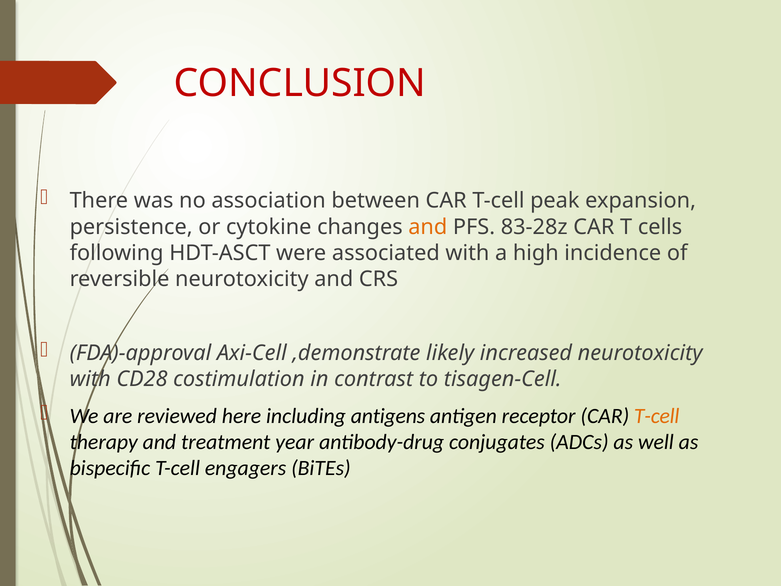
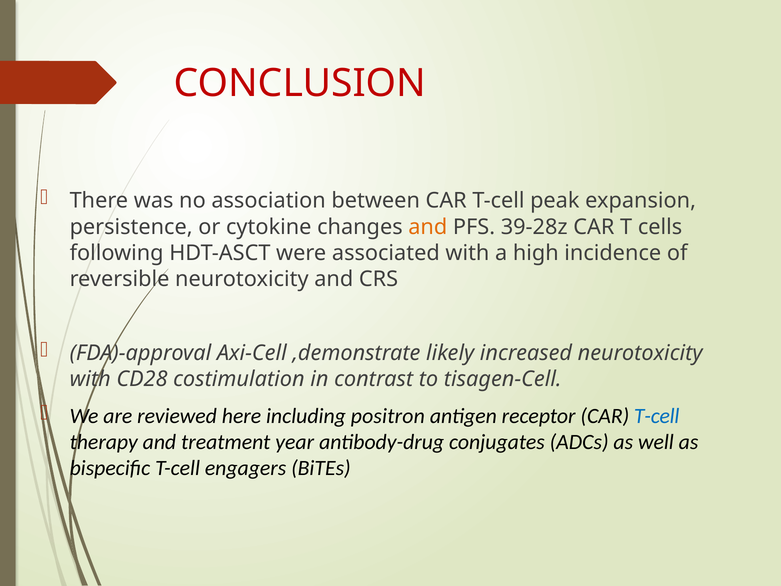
83-28z: 83-28z -> 39-28z
antigens: antigens -> positron
T-cell at (657, 416) colour: orange -> blue
